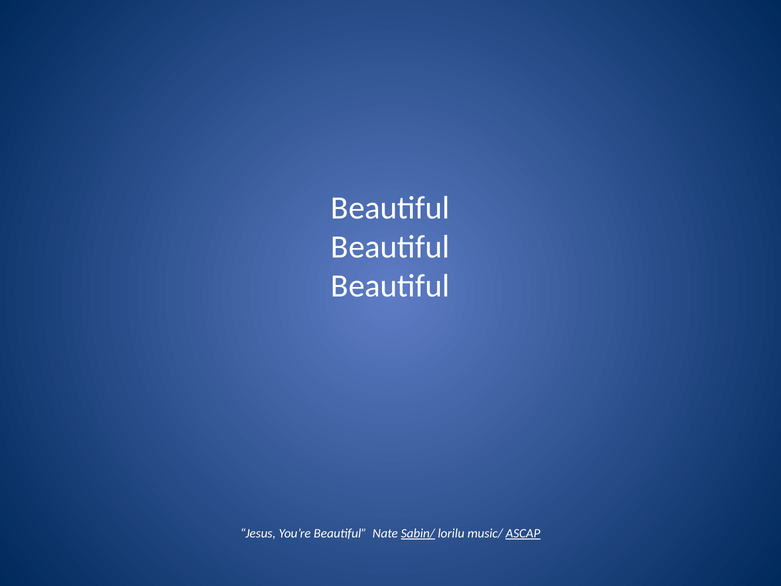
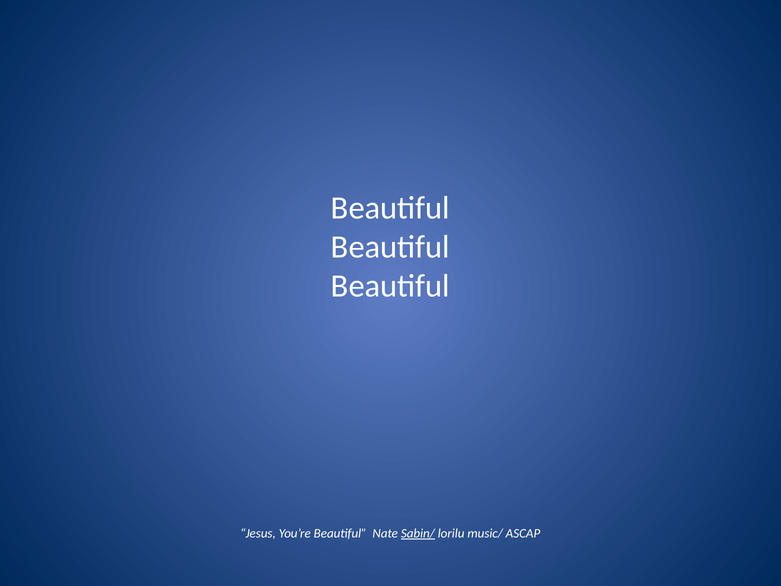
ASCAP underline: present -> none
